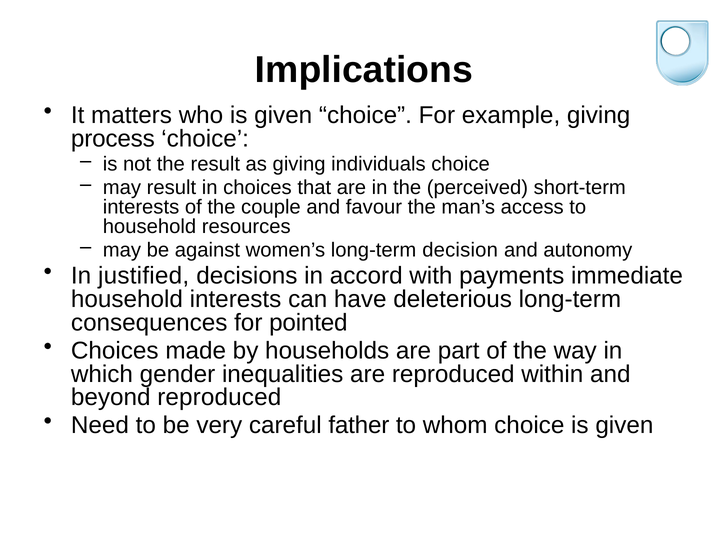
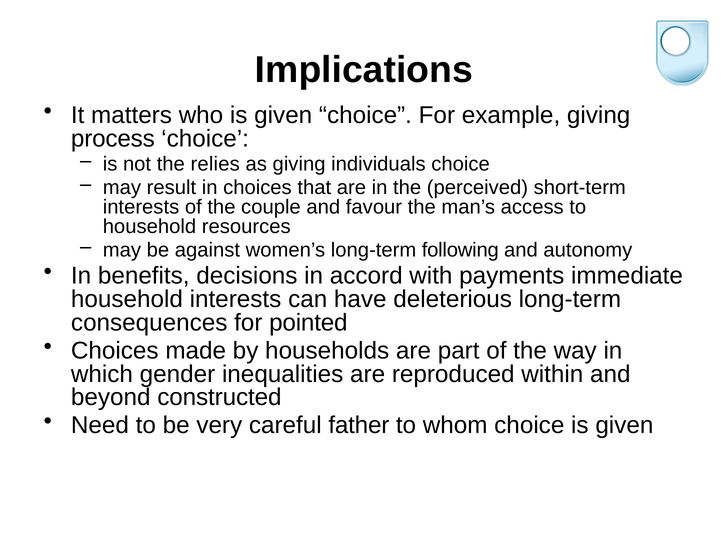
the result: result -> relies
decision: decision -> following
justified: justified -> benefits
beyond reproduced: reproduced -> constructed
